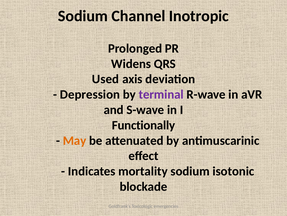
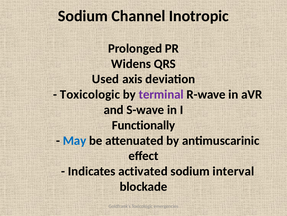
Depression at (90, 94): Depression -> Toxicologic
May colour: orange -> blue
mortality: mortality -> activated
isotonic: isotonic -> interval
